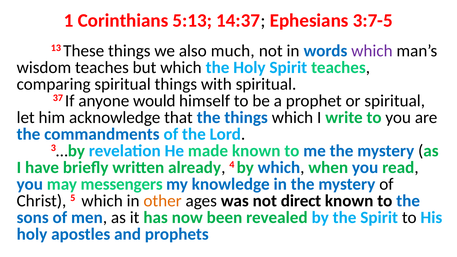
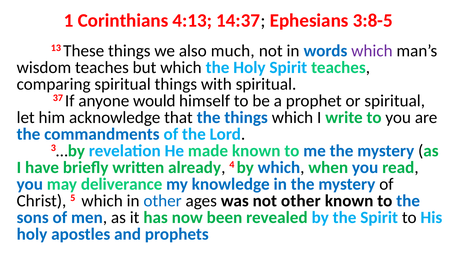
5:13: 5:13 -> 4:13
3:7-5: 3:7-5 -> 3:8-5
messengers: messengers -> deliverance
other at (163, 201) colour: orange -> blue
not direct: direct -> other
